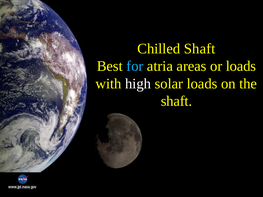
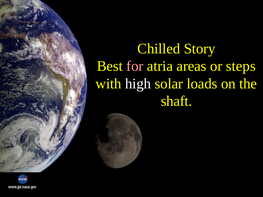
Chilled Shaft: Shaft -> Story
for colour: light blue -> pink
or loads: loads -> steps
